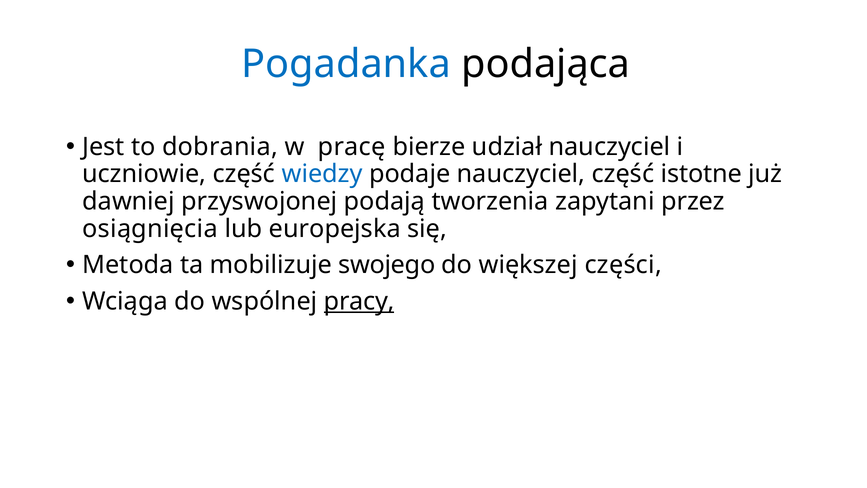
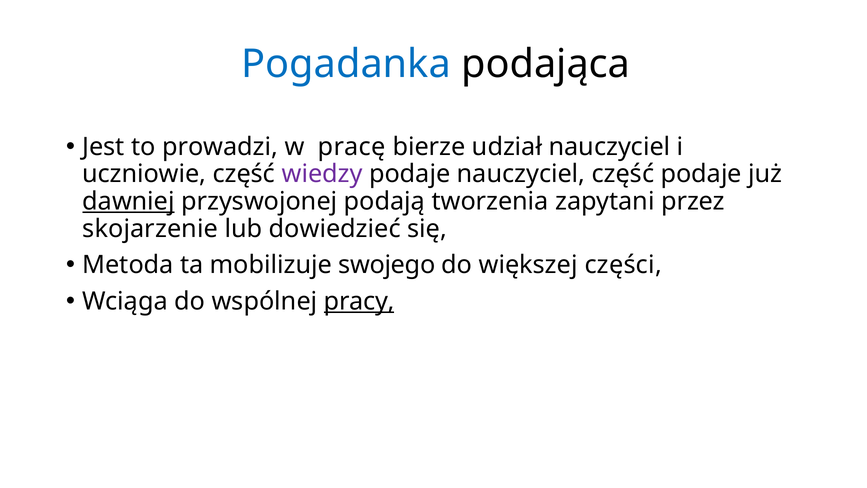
dobrania: dobrania -> prowadzi
wiedzy colour: blue -> purple
część istotne: istotne -> podaje
dawniej underline: none -> present
osiągnięcia: osiągnięcia -> skojarzenie
europejska: europejska -> dowiedzieć
